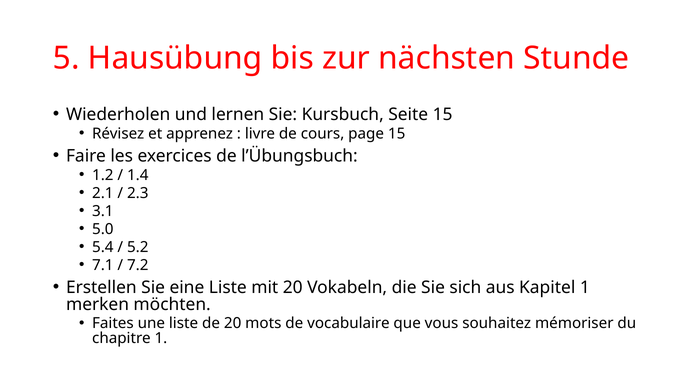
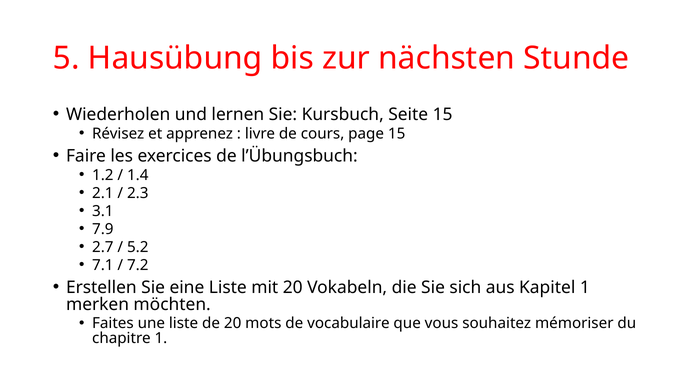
5.0: 5.0 -> 7.9
5.4: 5.4 -> 2.7
